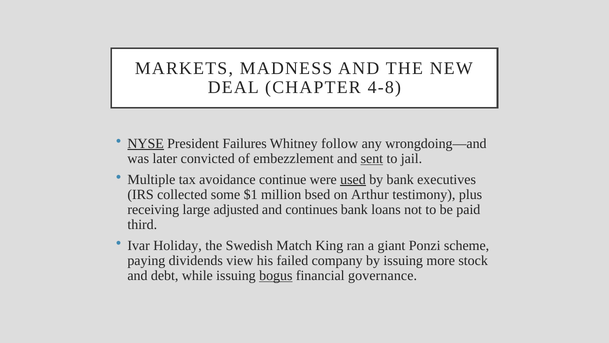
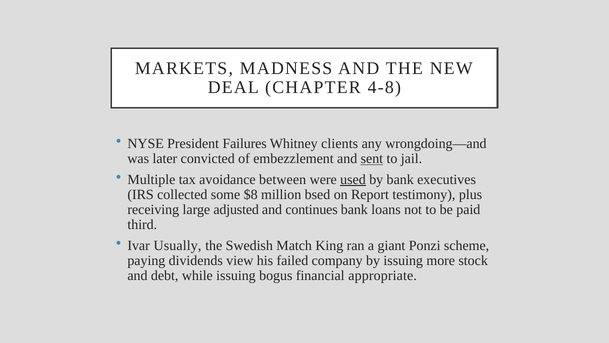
NYSE underline: present -> none
follow: follow -> clients
continue: continue -> between
$1: $1 -> $8
Arthur: Arthur -> Report
Holiday: Holiday -> Usually
bogus underline: present -> none
governance: governance -> appropriate
